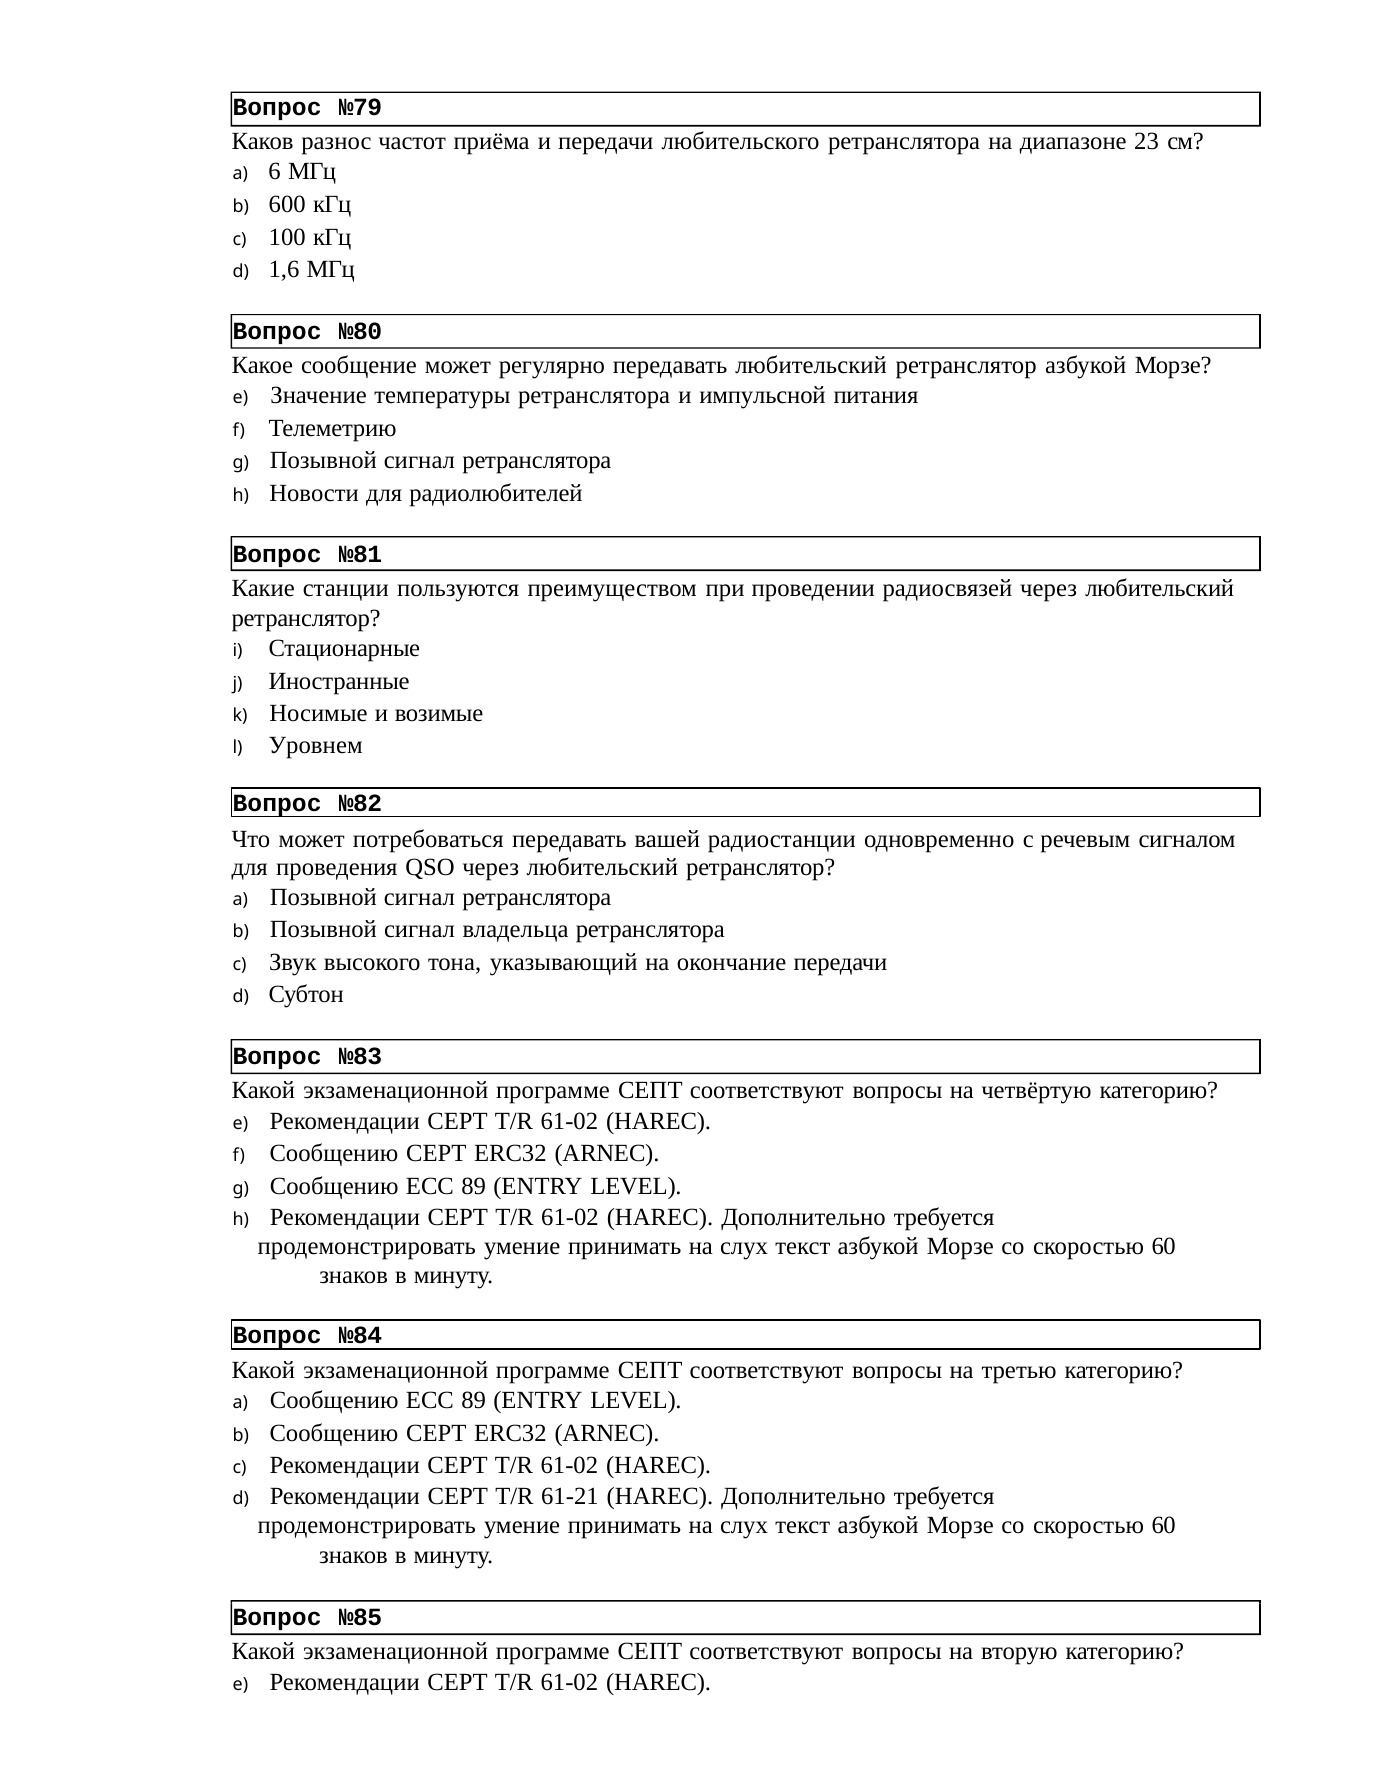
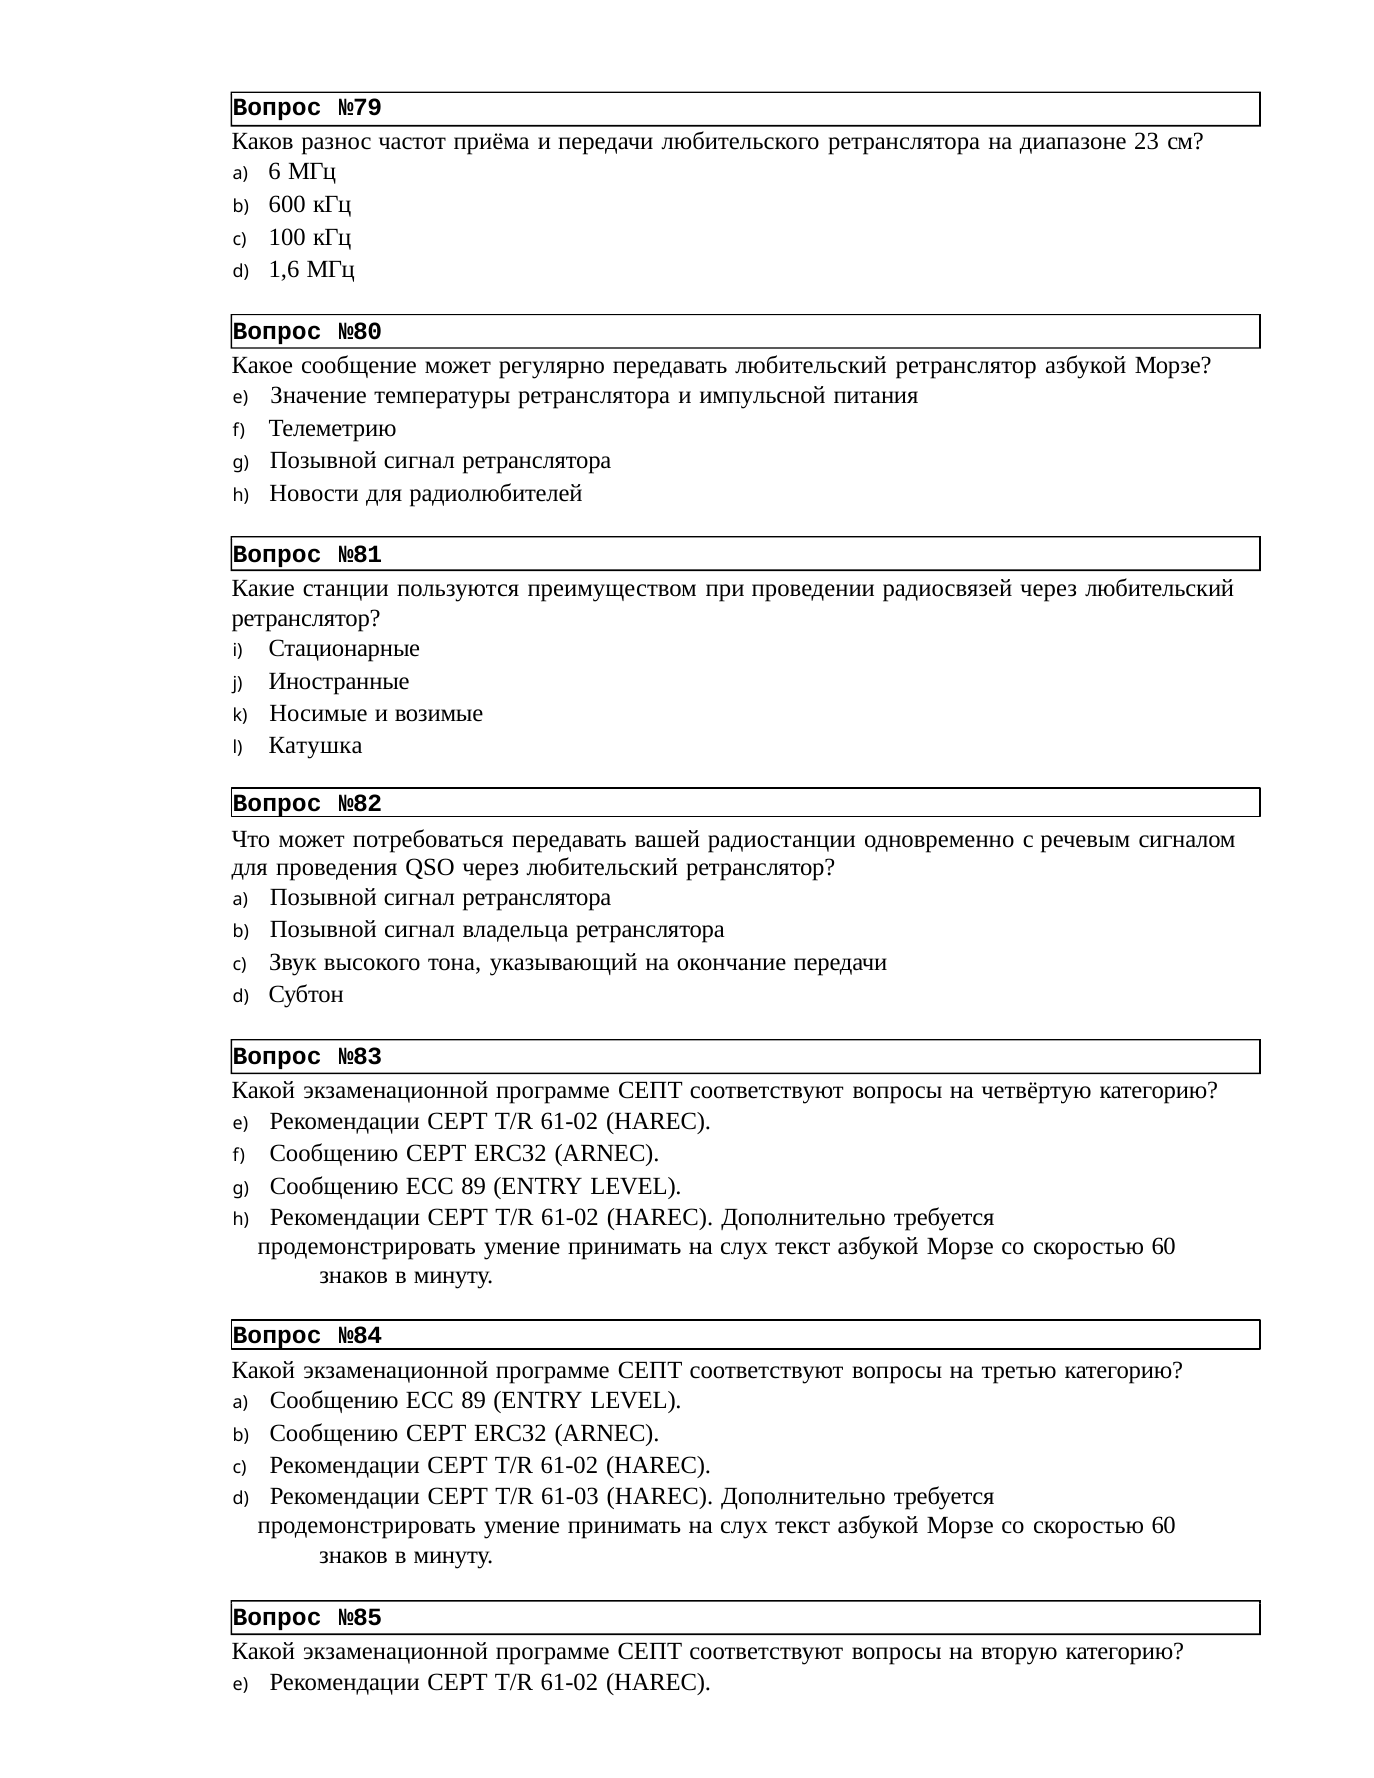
Уровнем: Уровнем -> Катушка
61-21: 61-21 -> 61-03
